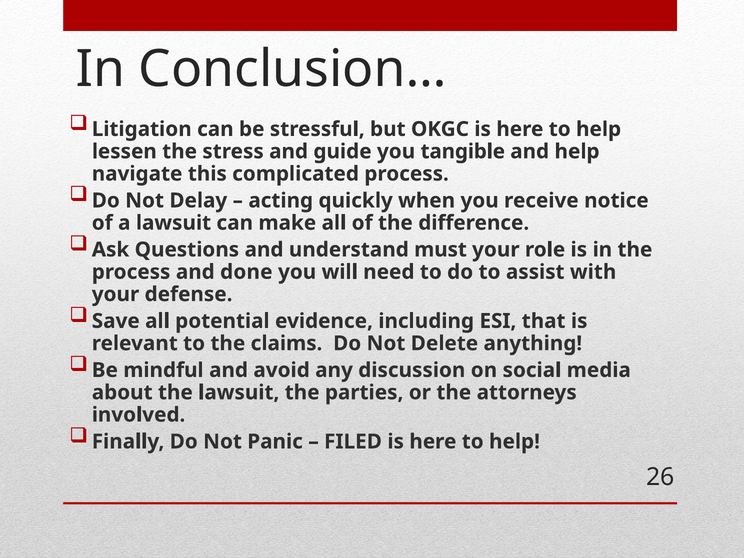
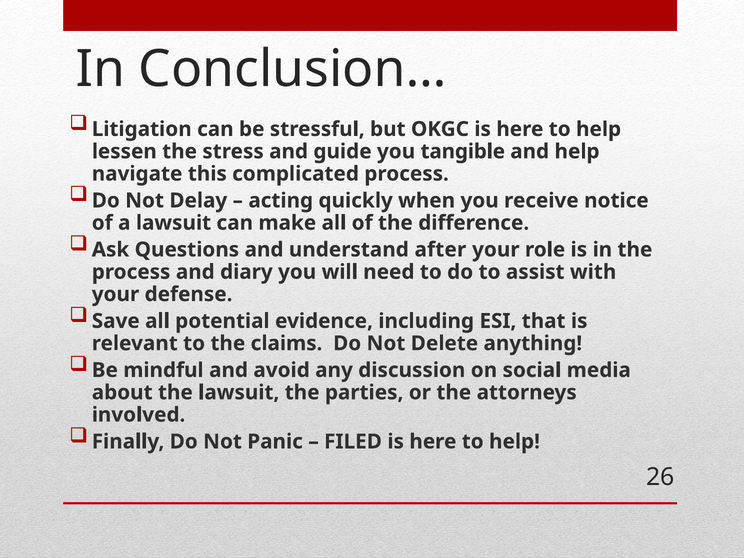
must: must -> after
done: done -> diary
